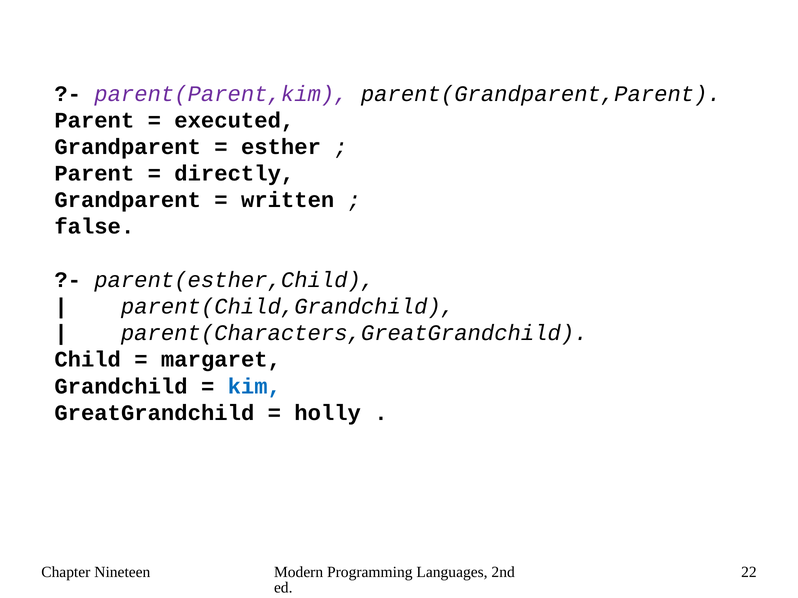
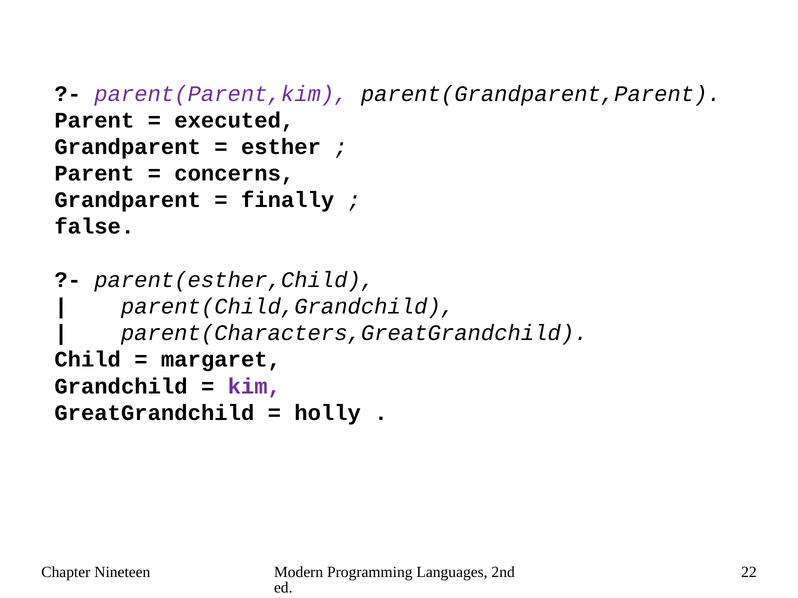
directly: directly -> concerns
written: written -> finally
kim colour: blue -> purple
